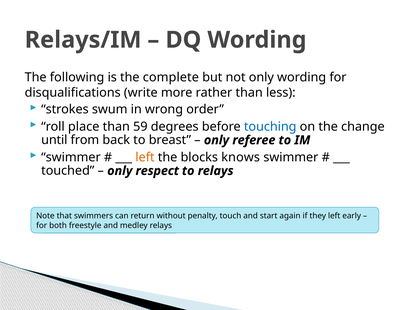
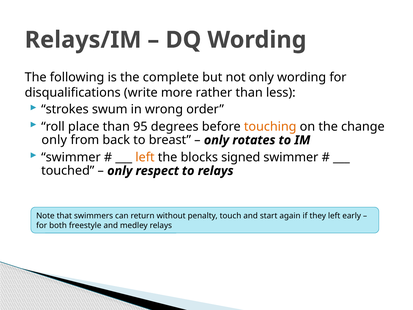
59: 59 -> 95
touching colour: blue -> orange
until at (54, 140): until -> only
referee: referee -> rotates
knows: knows -> signed
